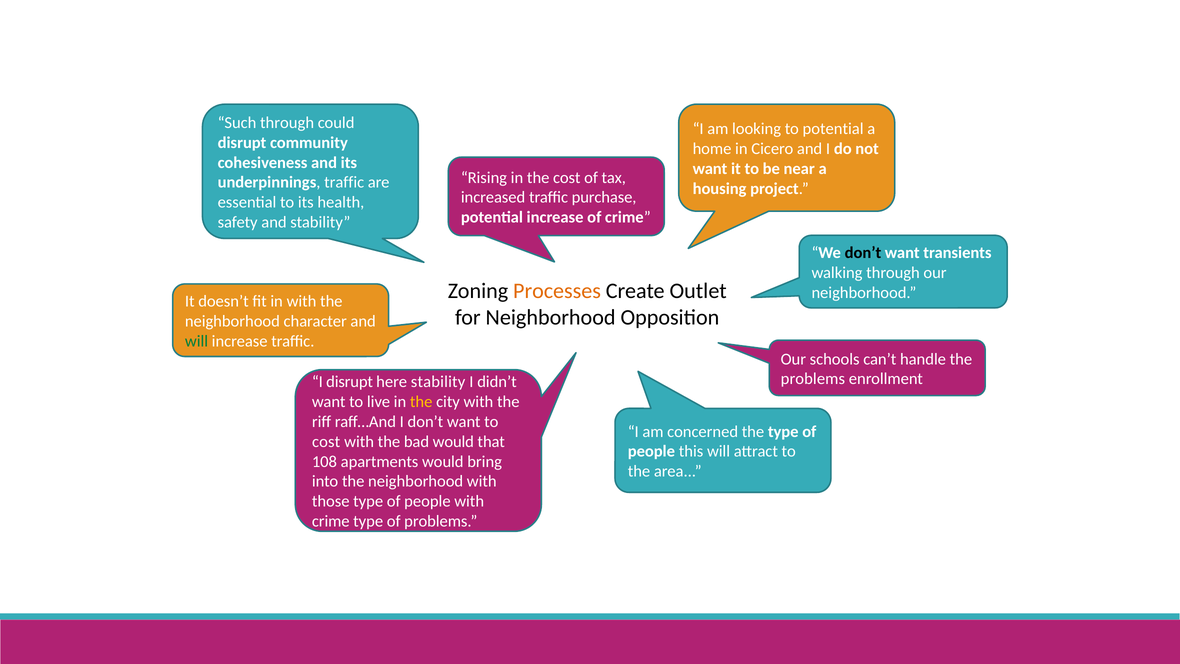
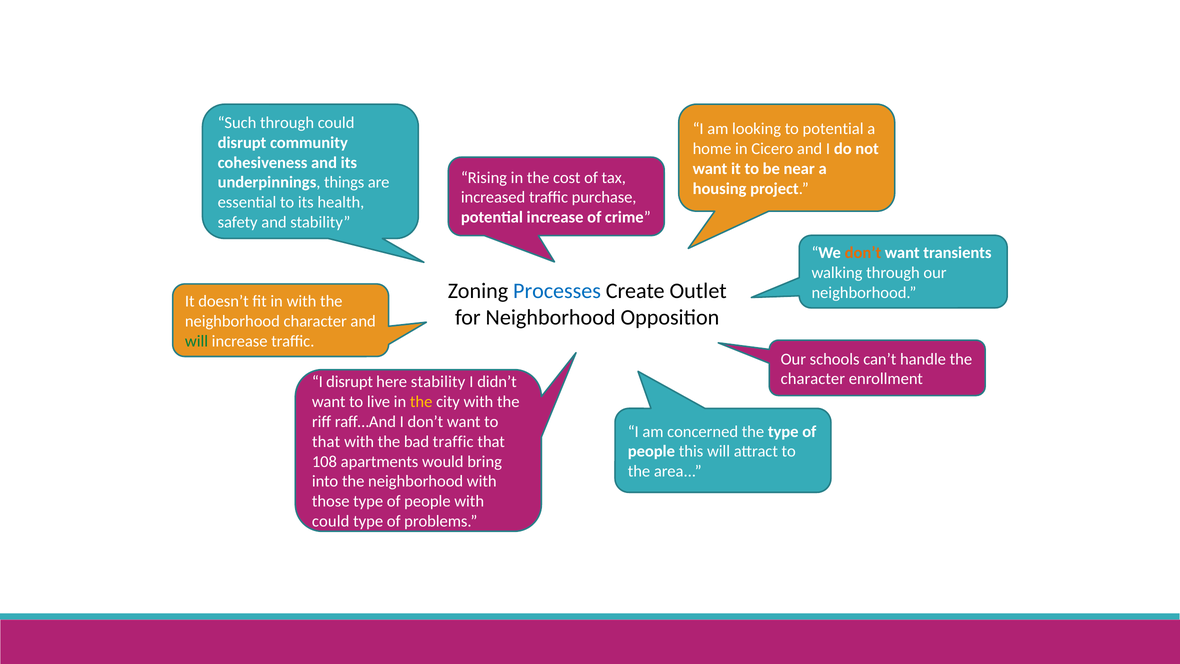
underpinnings traffic: traffic -> things
don’t at (863, 253) colour: black -> orange
Processes colour: orange -> blue
problems at (813, 379): problems -> character
cost at (326, 442): cost -> that
bad would: would -> traffic
crime at (331, 521): crime -> could
